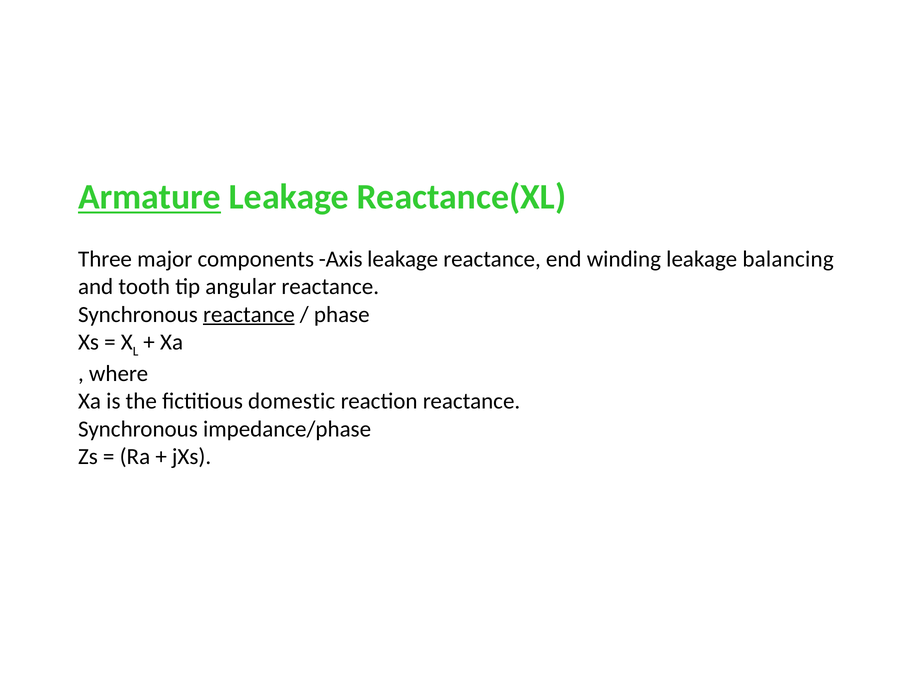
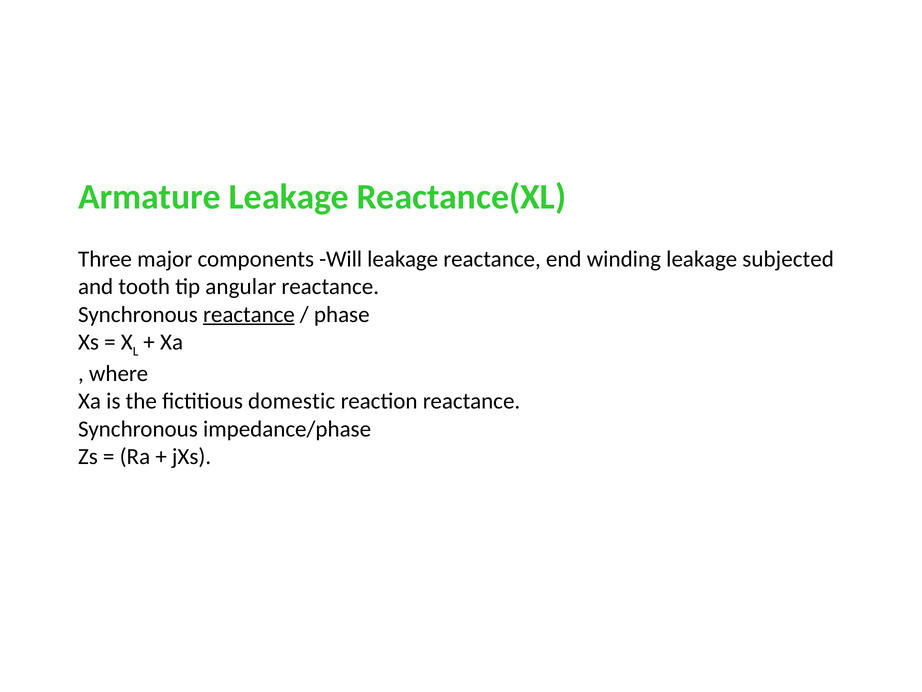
Armature underline: present -> none
Axis: Axis -> Will
balancing: balancing -> subjected
